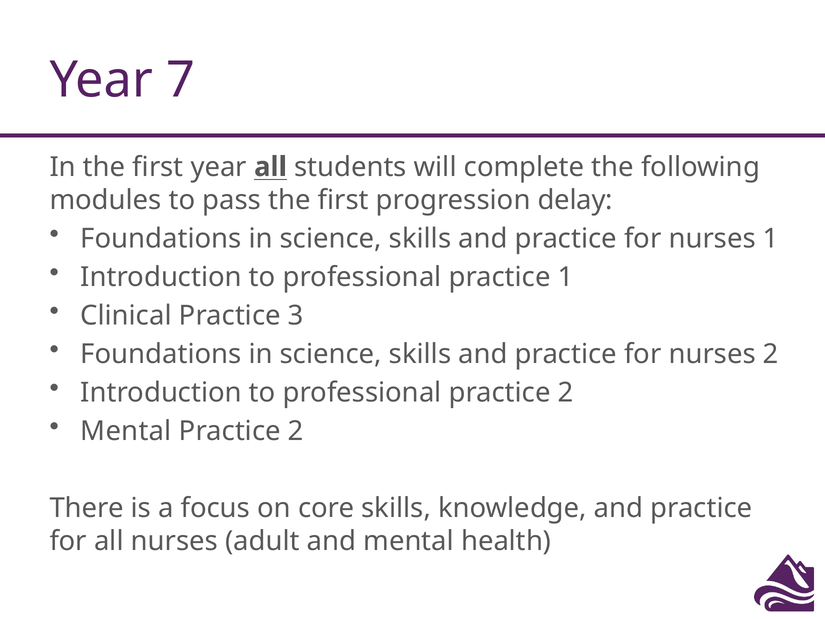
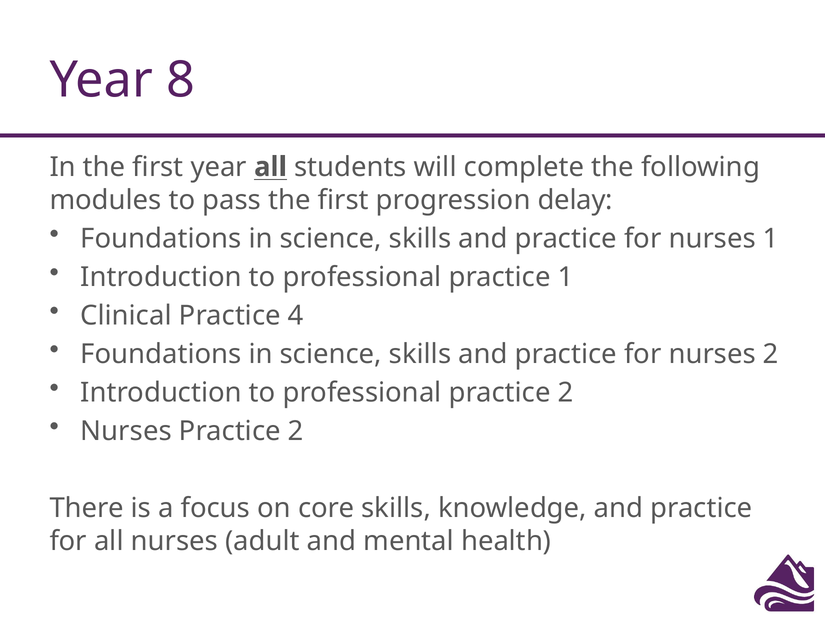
7: 7 -> 8
3: 3 -> 4
Mental at (126, 431): Mental -> Nurses
